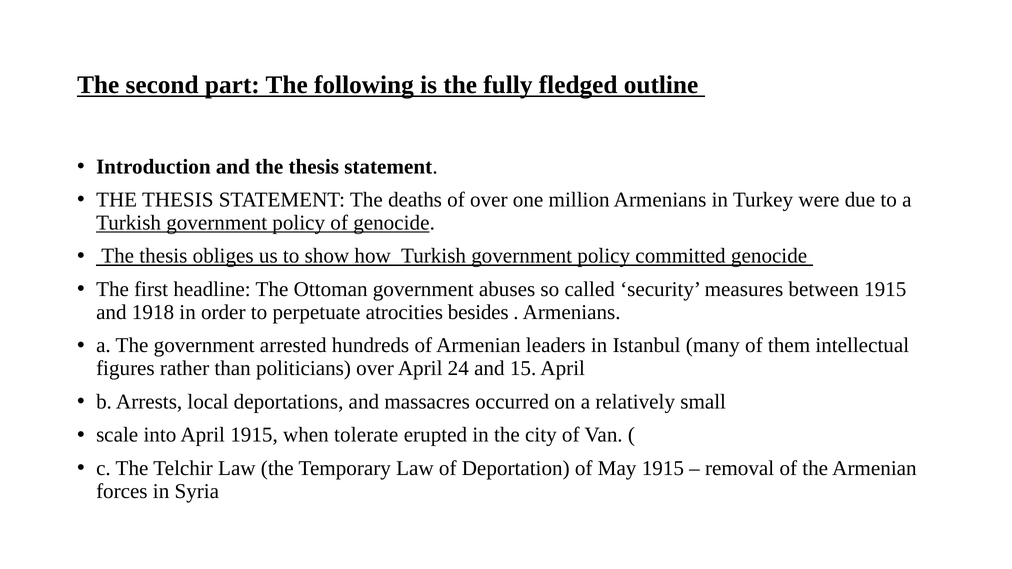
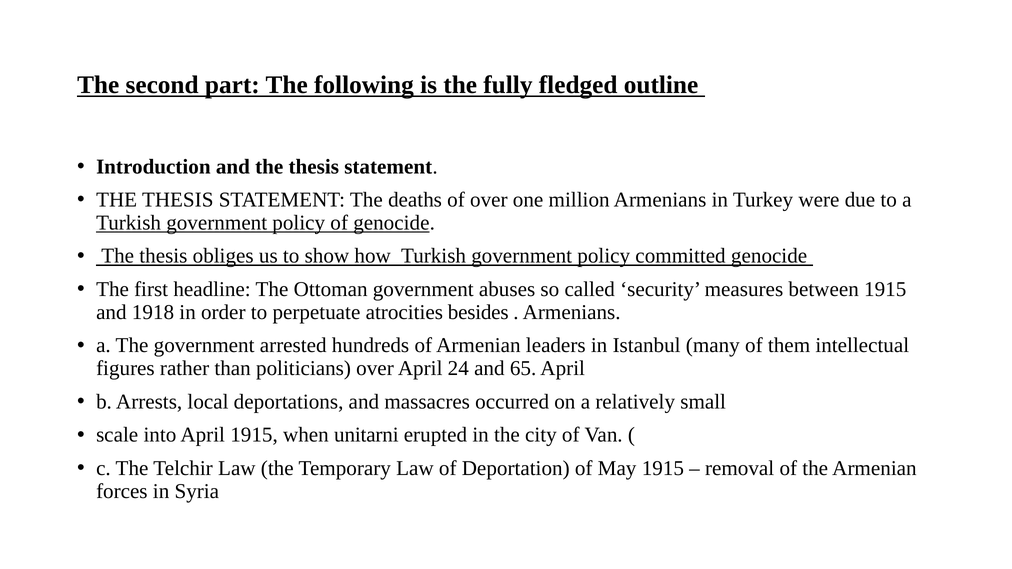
15: 15 -> 65
tolerate: tolerate -> unitarni
